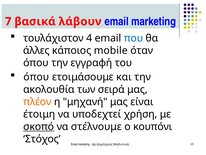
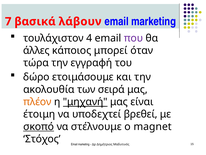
που colour: blue -> purple
mobile: mobile -> μπορεί
όπου at (36, 63): όπου -> τώρα
όπου at (36, 77): όπου -> δώρο
μηχανή underline: none -> present
χρήση: χρήση -> βρεθεί
κουπόνι: κουπόνι -> magnet
